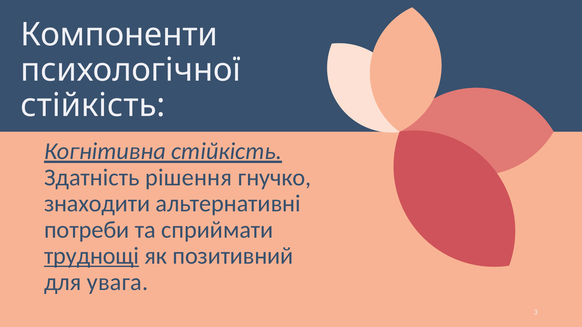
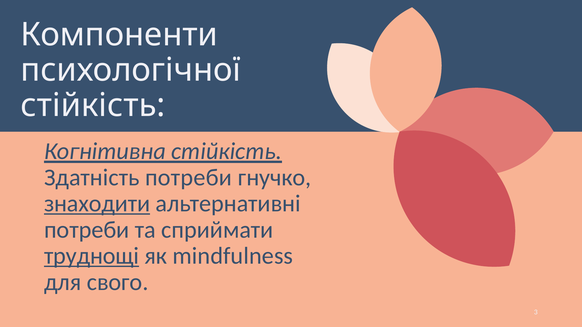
Здатність рішення: рішення -> потреби
знаходити underline: none -> present
позитивний: позитивний -> mindfulness
увага: увага -> свого
